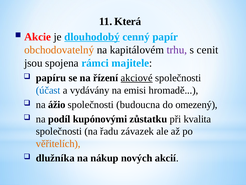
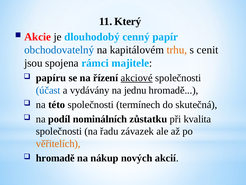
Která: Která -> Který
dlouhodobý underline: present -> none
obchodovatelný colour: orange -> blue
trhu colour: purple -> orange
emisi: emisi -> jednu
ážio: ážio -> této
budoucna: budoucna -> termínech
omezený: omezený -> skutečná
kupónovými: kupónovými -> nominálních
dlužníka at (55, 158): dlužníka -> hromadě
